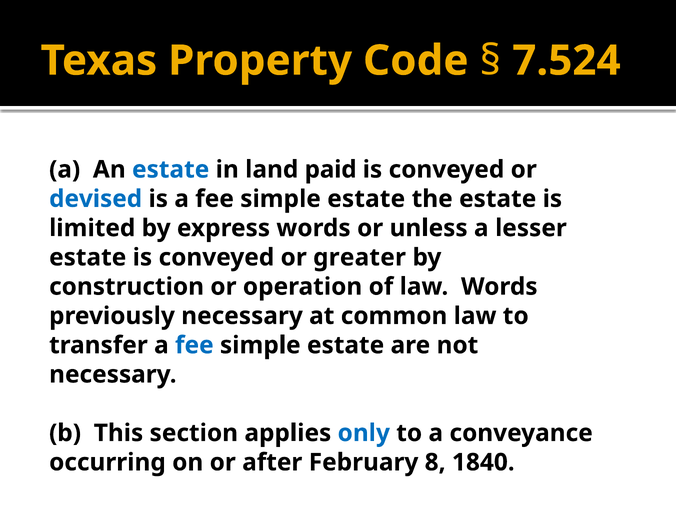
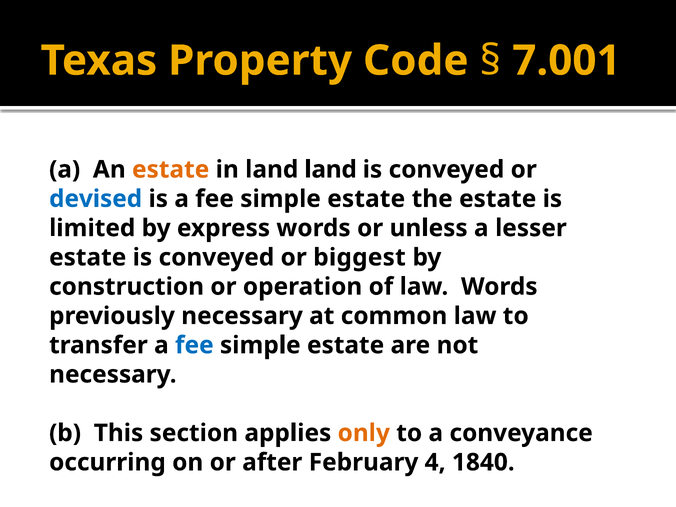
7.524: 7.524 -> 7.001
estate at (171, 170) colour: blue -> orange
land paid: paid -> land
greater: greater -> biggest
only colour: blue -> orange
8: 8 -> 4
